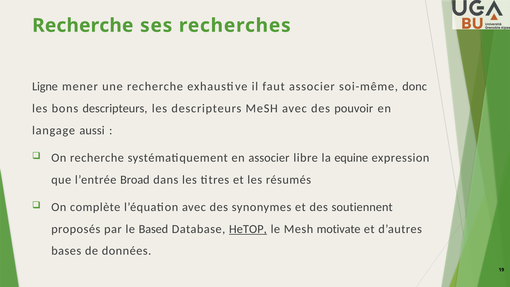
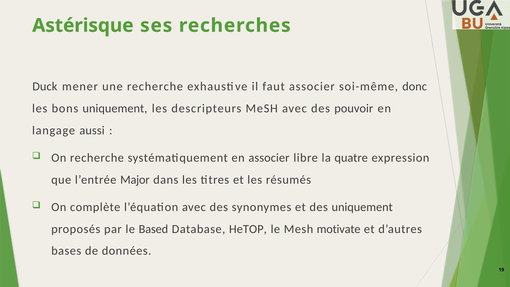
Recherche at (83, 25): Recherche -> Astérisque
Ligne: Ligne -> Duck
bons descripteurs: descripteurs -> uniquement
equine: equine -> quatre
Broad: Broad -> Major
des soutiennent: soutiennent -> uniquement
HeTOP underline: present -> none
